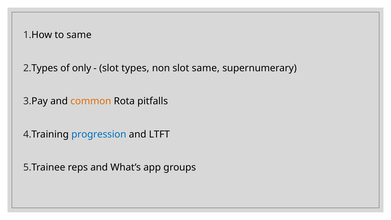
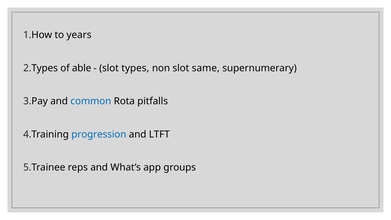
to same: same -> years
only: only -> able
common colour: orange -> blue
